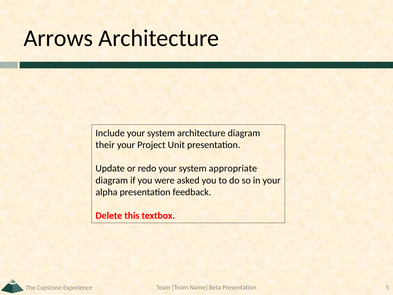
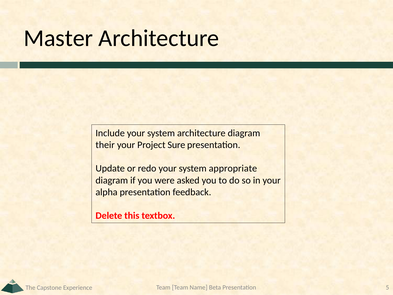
Arrows: Arrows -> Master
Unit: Unit -> Sure
